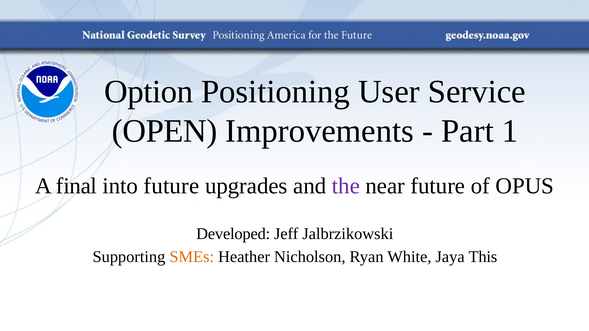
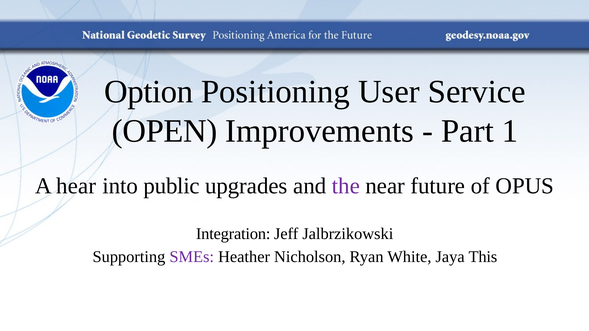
final: final -> hear
into future: future -> public
Developed: Developed -> Integration
SMEs colour: orange -> purple
